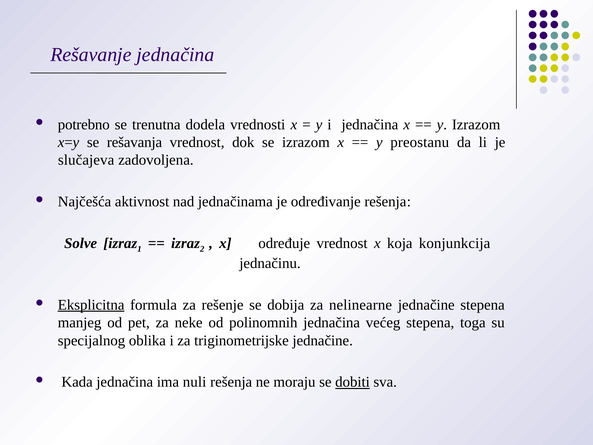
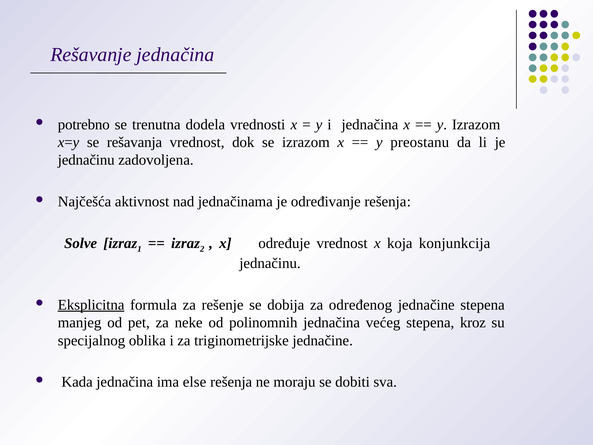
slučajeva at (86, 160): slučajeva -> jednačinu
nelinearne: nelinearne -> određenog
toga: toga -> kroz
nuli: nuli -> else
dobiti underline: present -> none
